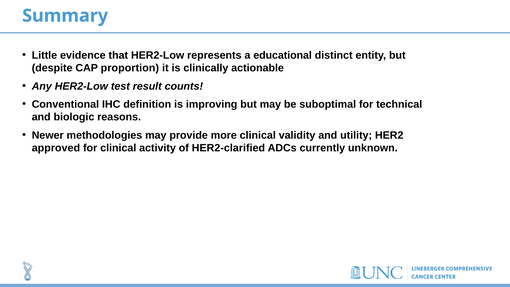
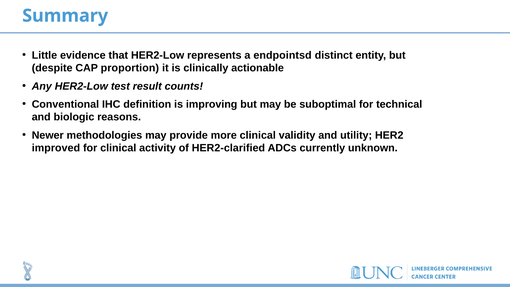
educational: educational -> endpointsd
approved: approved -> improved
